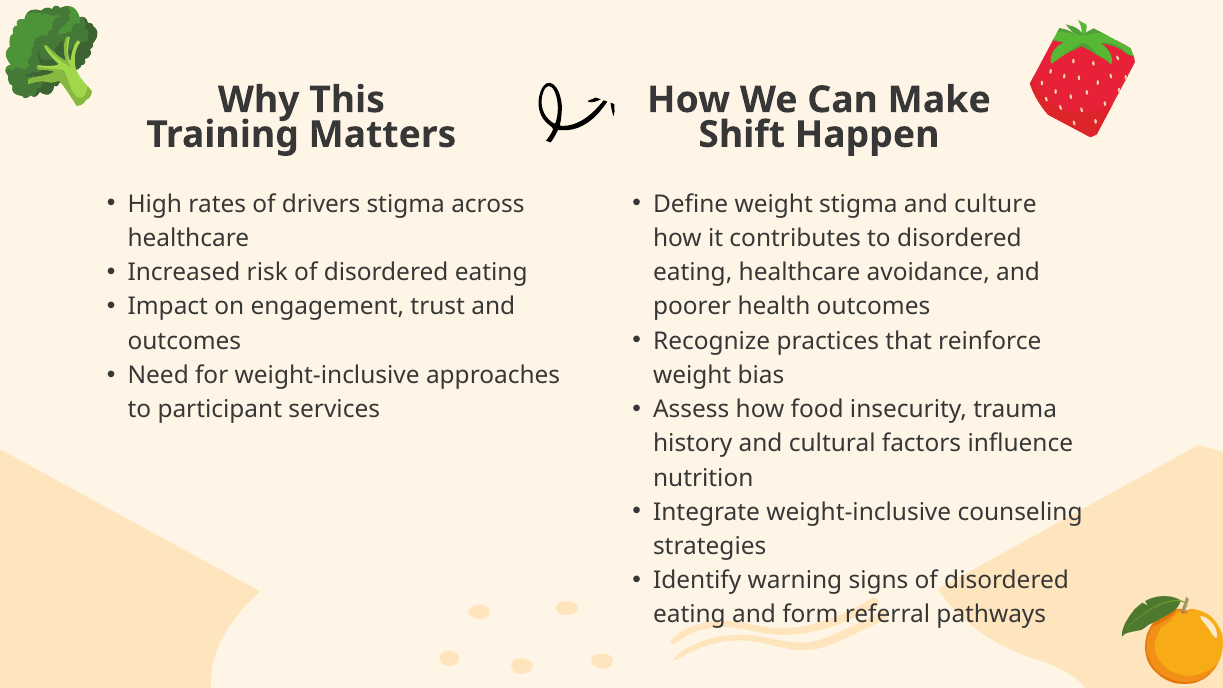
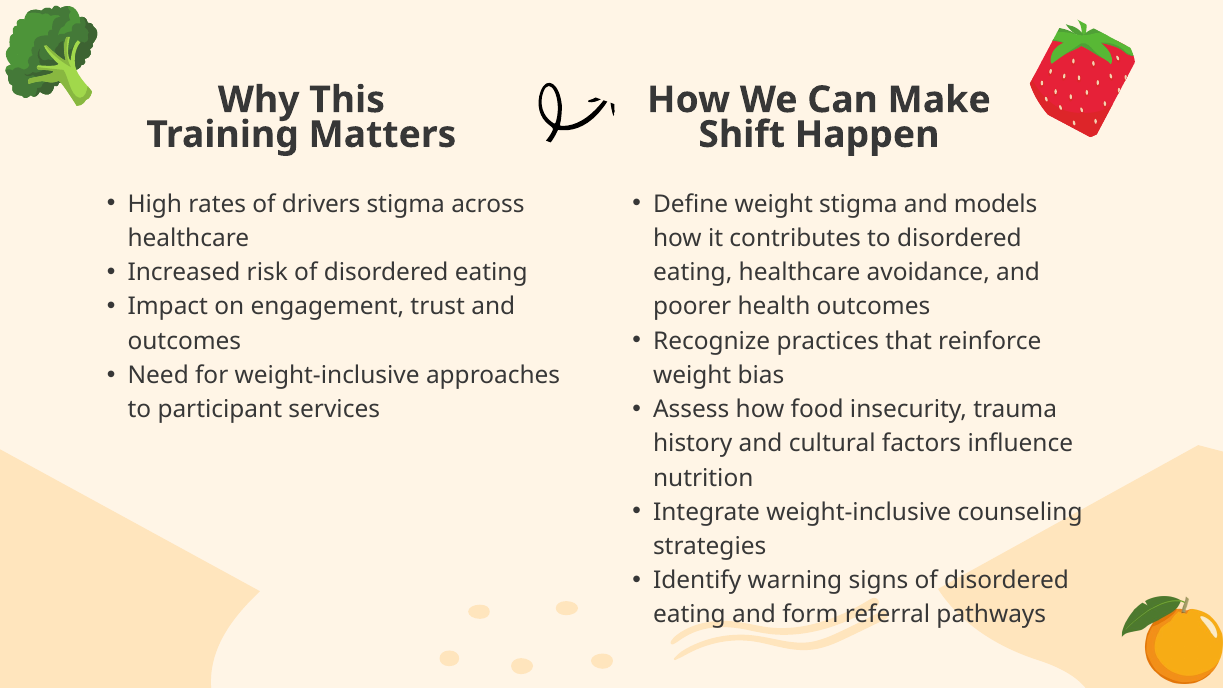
culture: culture -> models
